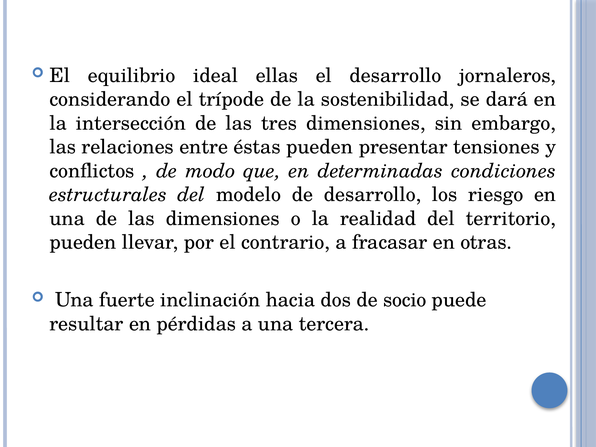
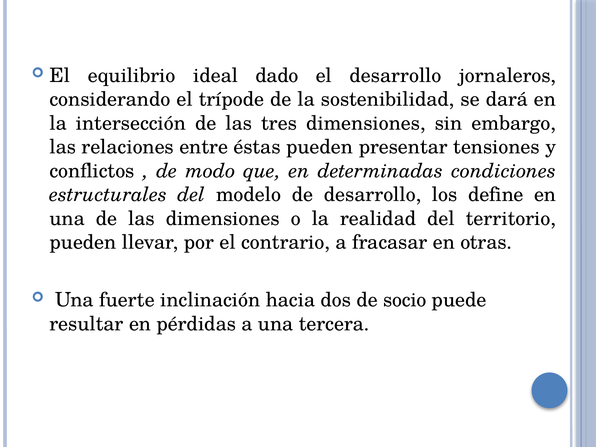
ellas: ellas -> dado
riesgo: riesgo -> define
